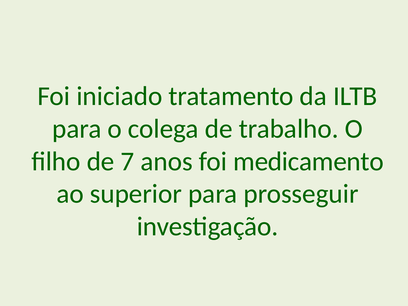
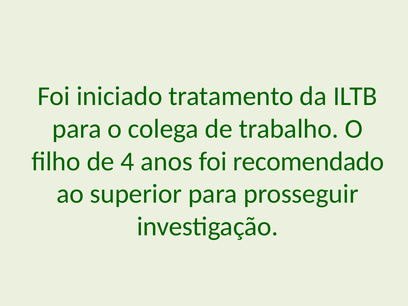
7: 7 -> 4
medicamento: medicamento -> recomendado
